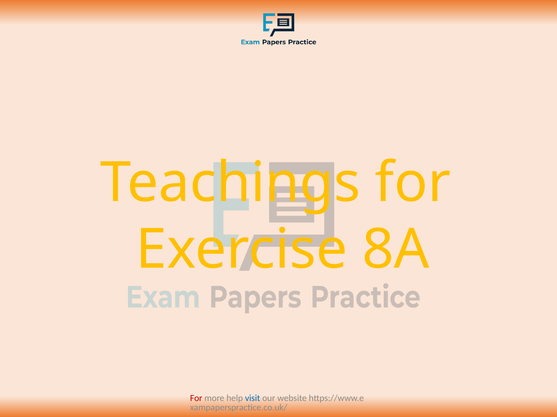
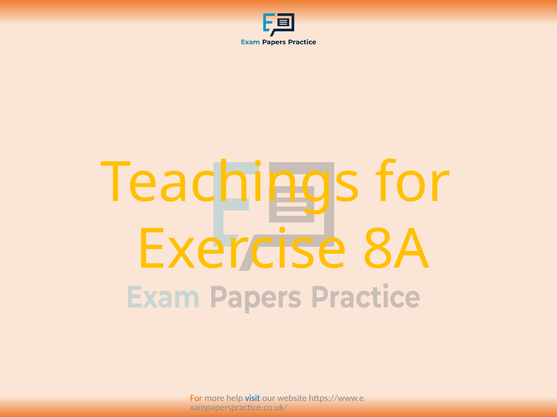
For at (196, 399) colour: red -> orange
